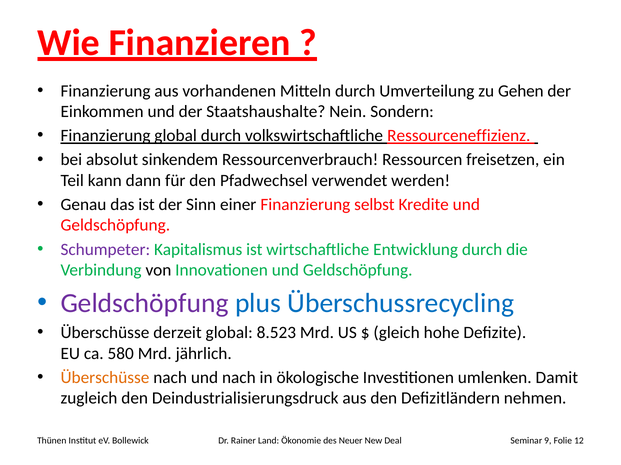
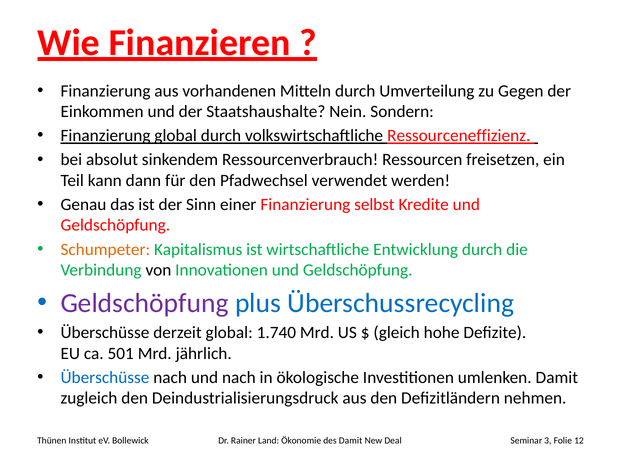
Gehen: Gehen -> Gegen
Schumpeter colour: purple -> orange
8.523: 8.523 -> 1.740
580: 580 -> 501
Überschüsse at (105, 378) colour: orange -> blue
des Neuer: Neuer -> Damit
9: 9 -> 3
